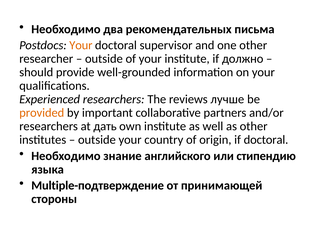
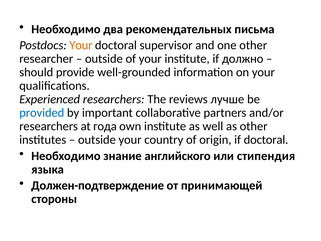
provided colour: orange -> blue
дать: дать -> года
стипендию: стипендию -> стипендия
Multiple-подтверждение: Multiple-подтверждение -> Должен-подтверждение
